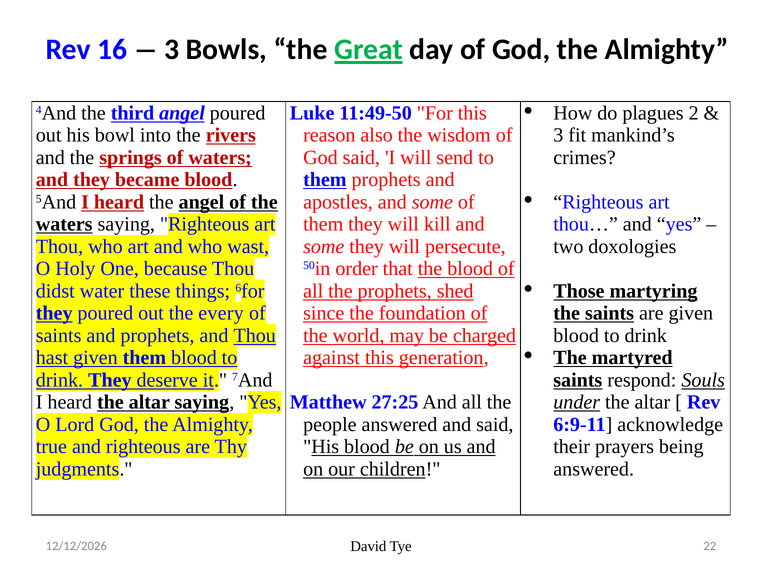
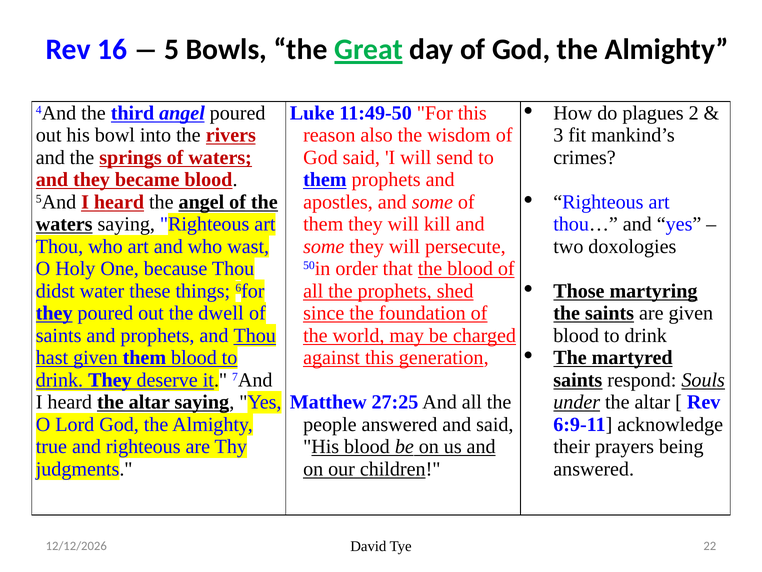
3 at (172, 50): 3 -> 5
every: every -> dwell
